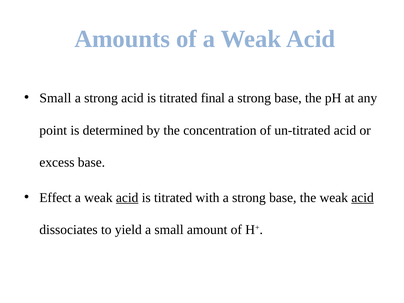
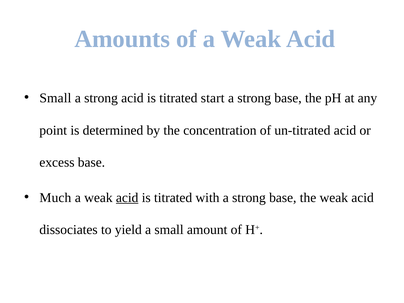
final: final -> start
Effect: Effect -> Much
acid at (363, 198) underline: present -> none
